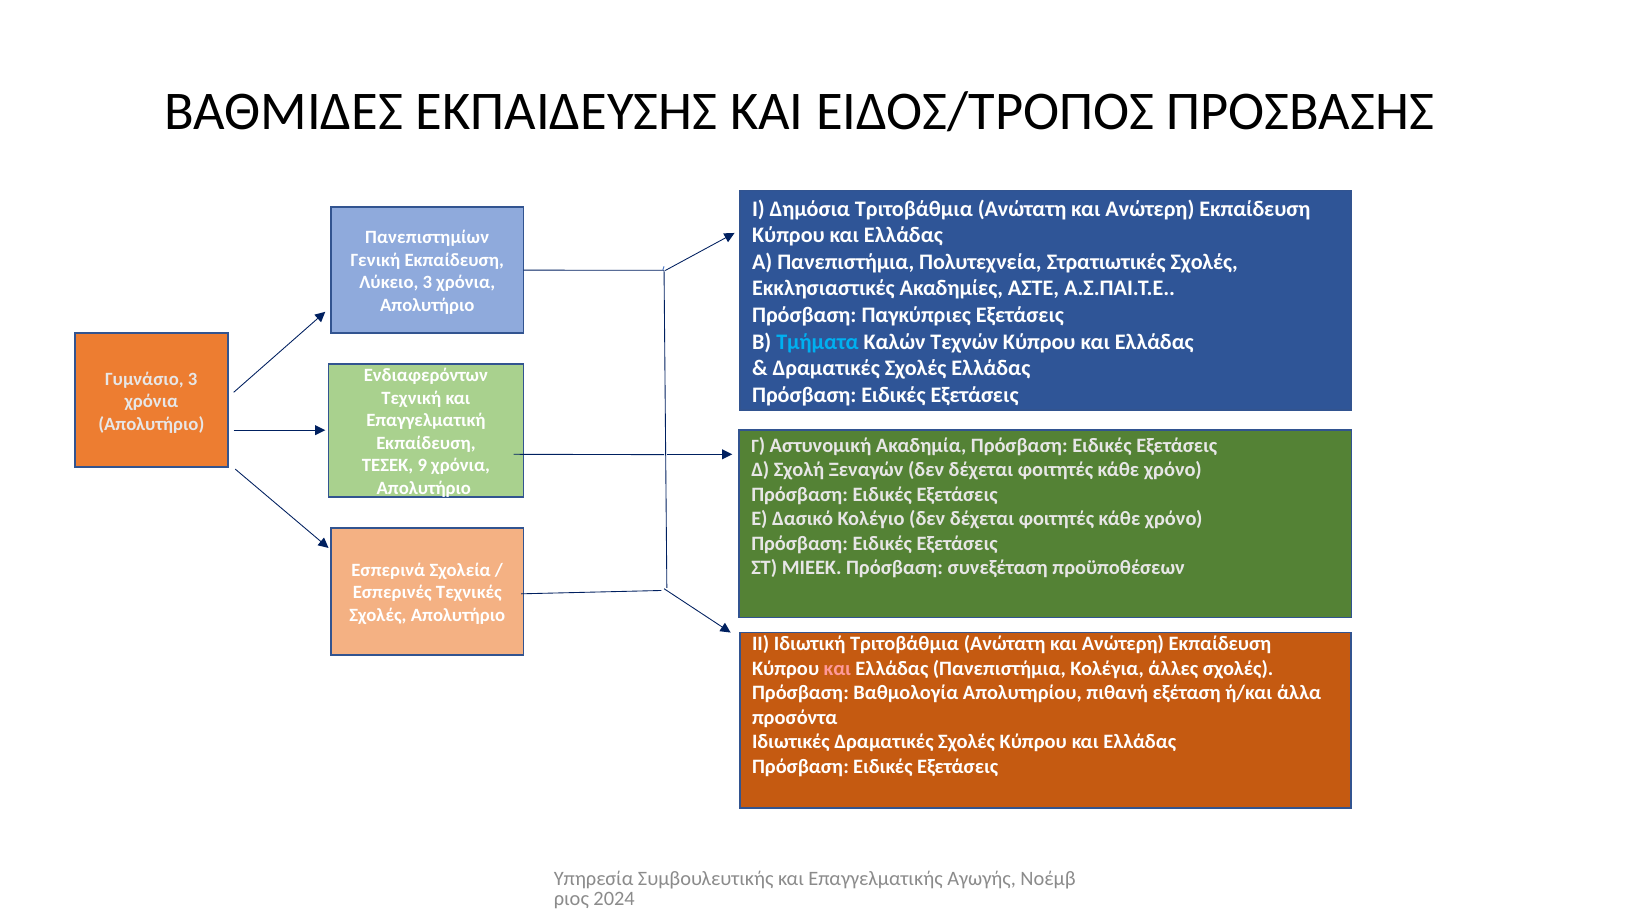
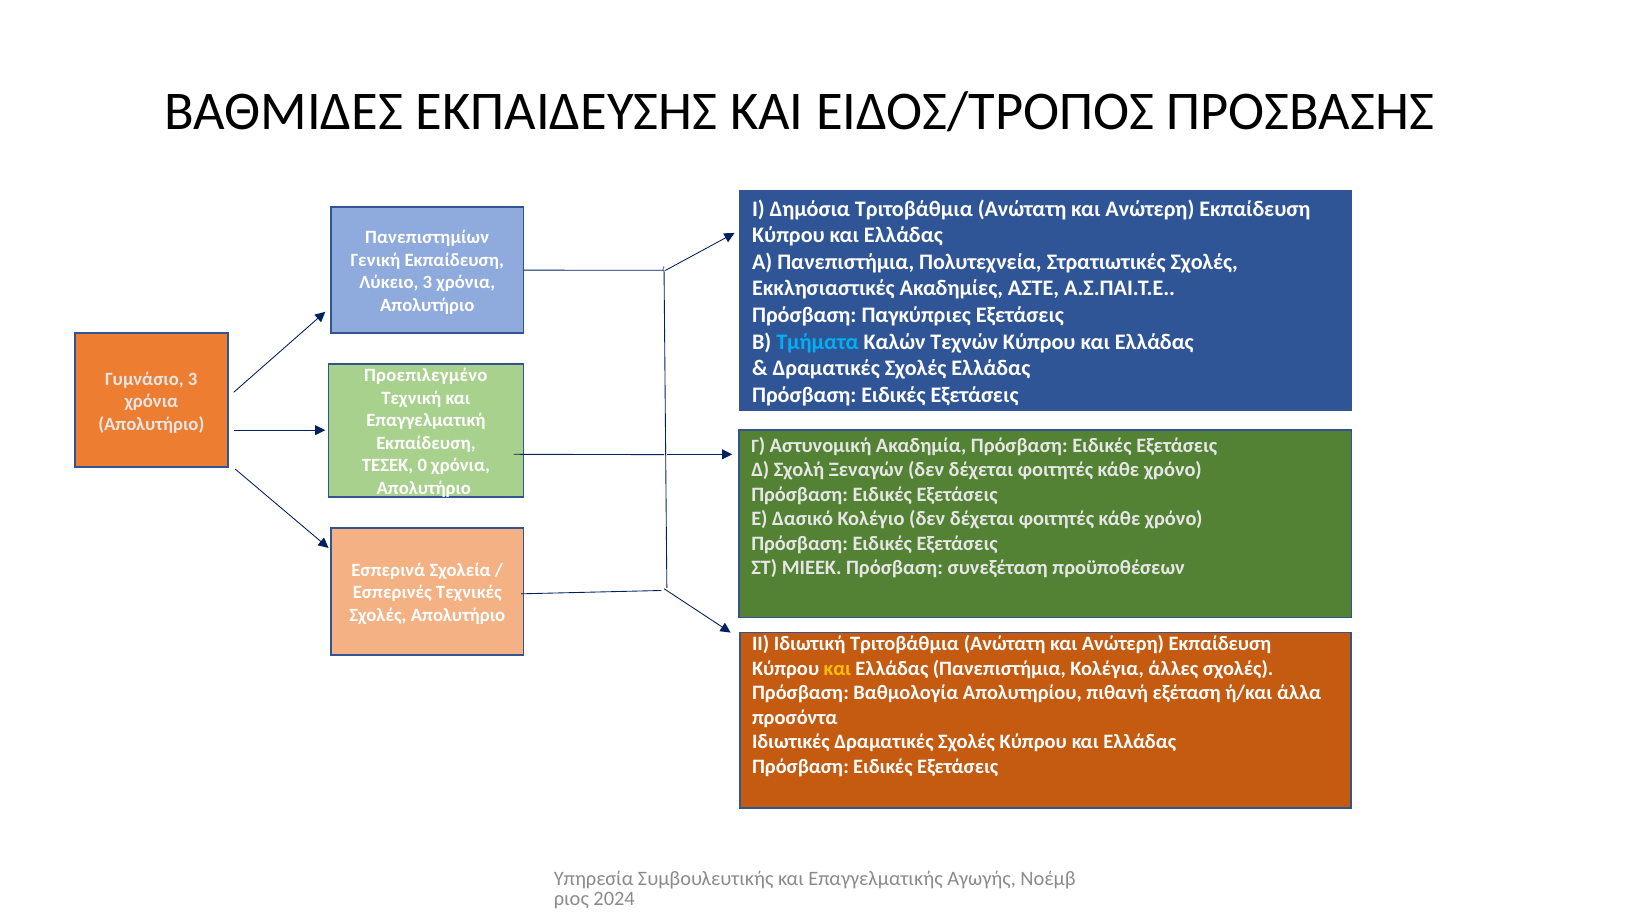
Ενδιαφερόντων: Ενδιαφερόντων -> Προεπιλεγμένο
9: 9 -> 0
και at (837, 668) colour: pink -> yellow
